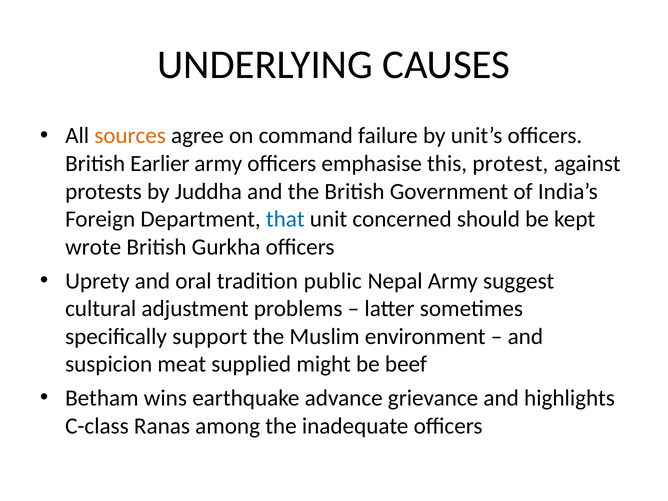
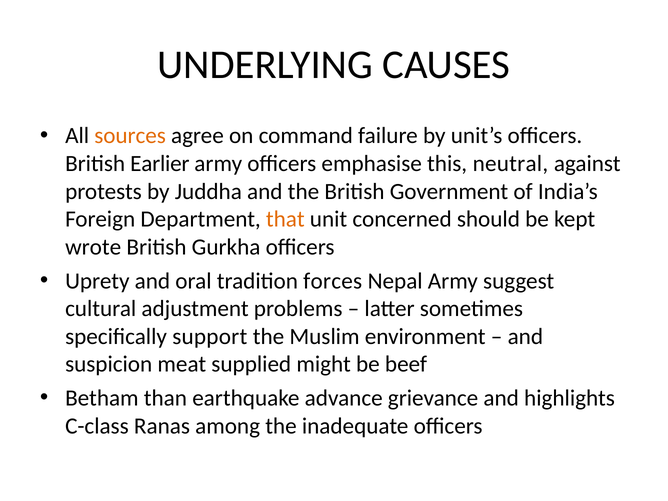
protest: protest -> neutral
that colour: blue -> orange
public: public -> forces
wins: wins -> than
